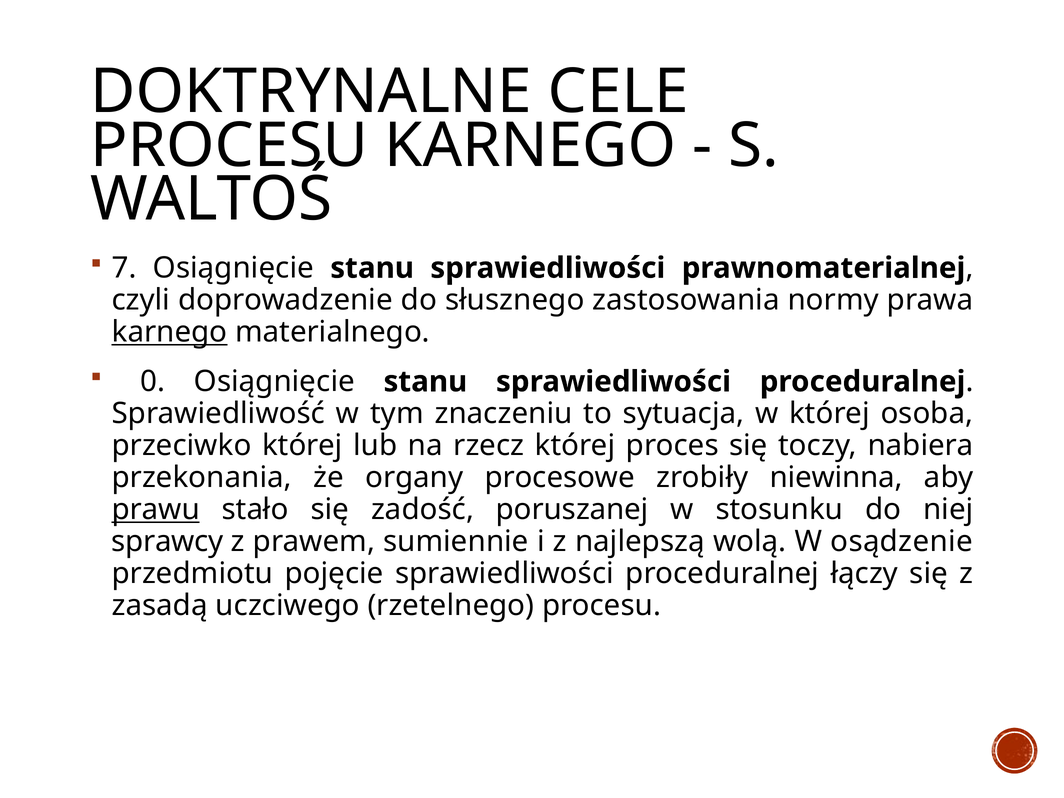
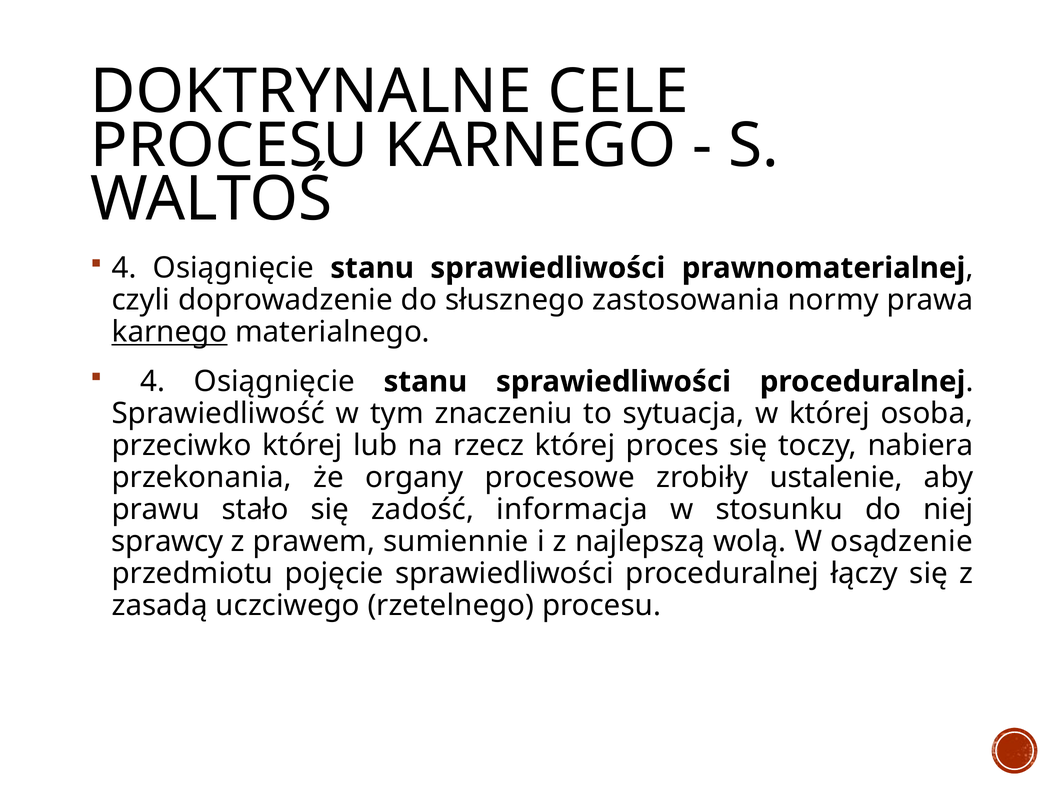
7 at (124, 268): 7 -> 4
0 at (153, 382): 0 -> 4
niewinna: niewinna -> ustalenie
prawu underline: present -> none
poruszanej: poruszanej -> informacja
